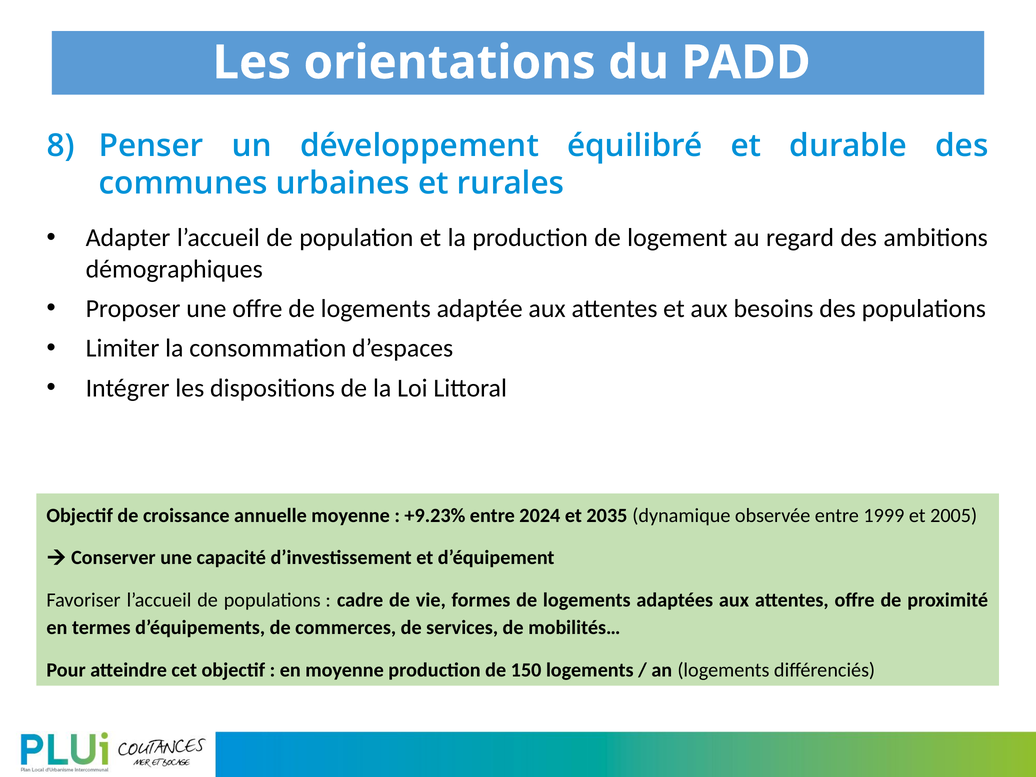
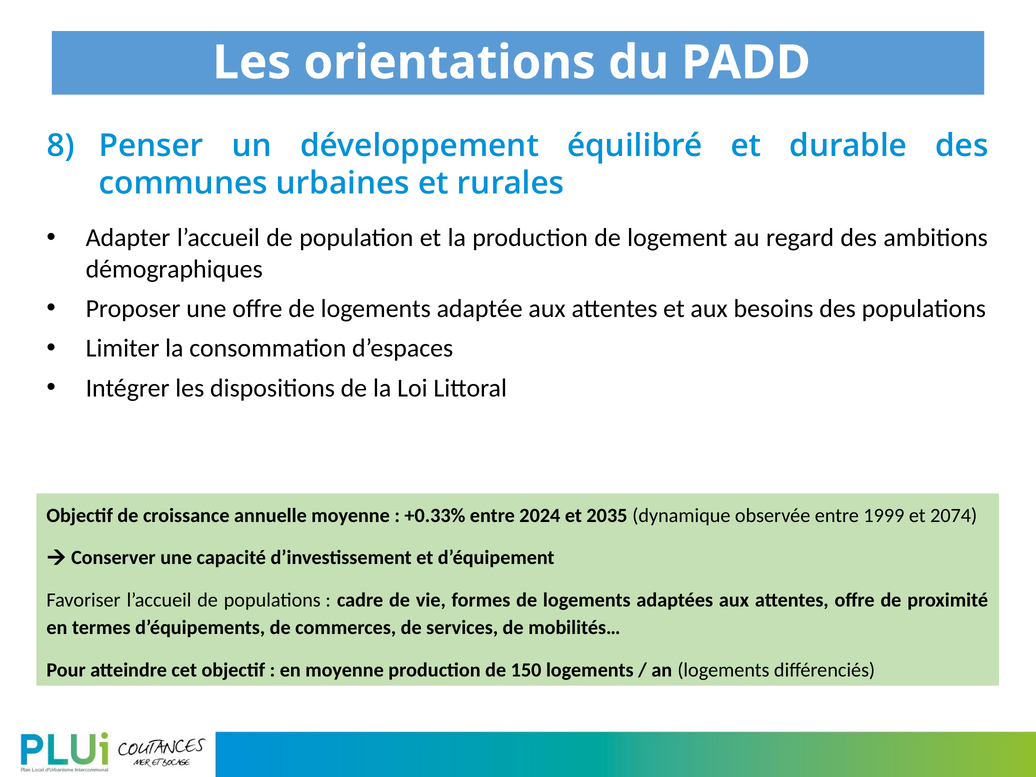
+9.23%: +9.23% -> +0.33%
2005: 2005 -> 2074
